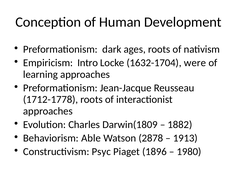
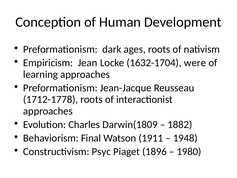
Intro: Intro -> Jean
Able: Able -> Final
2878: 2878 -> 1911
1913: 1913 -> 1948
